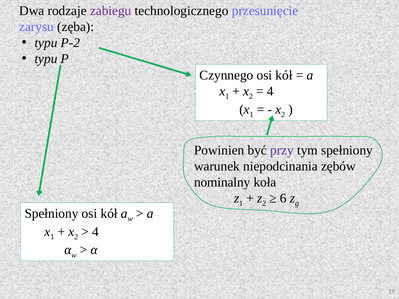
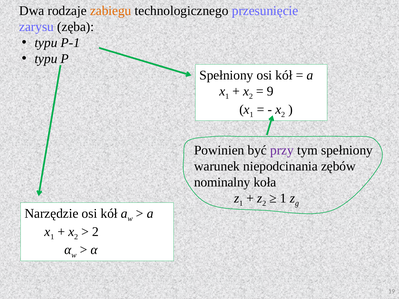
zabiegu colour: purple -> orange
P-2: P-2 -> P-1
Czynnego at (226, 75): Czynnego -> Spełniony
4 at (270, 91): 4 -> 9
6 at (283, 198): 6 -> 1
Spełniony at (51, 214): Spełniony -> Narzędzie
4 at (95, 232): 4 -> 2
